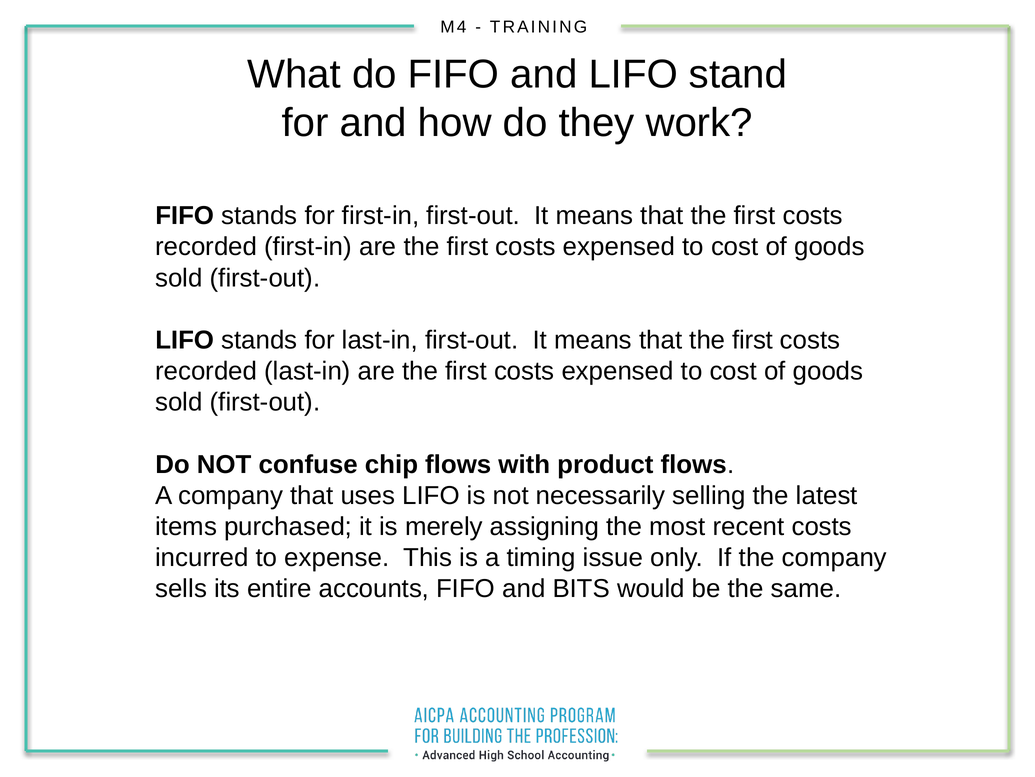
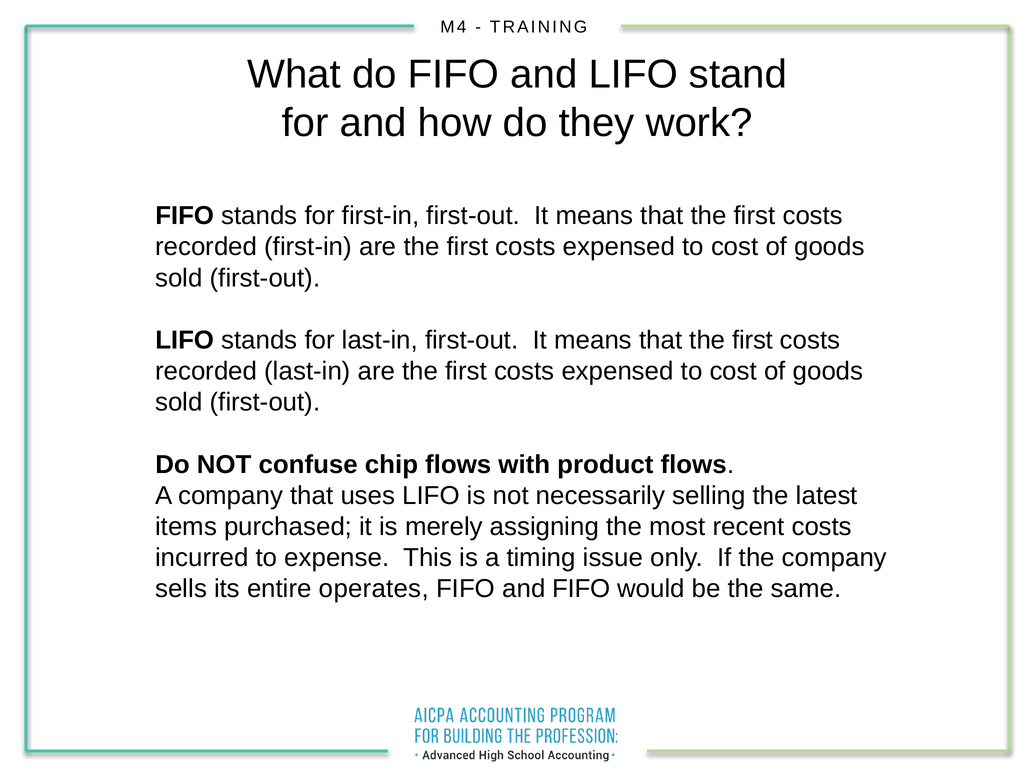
accounts: accounts -> operates
and BITS: BITS -> FIFO
